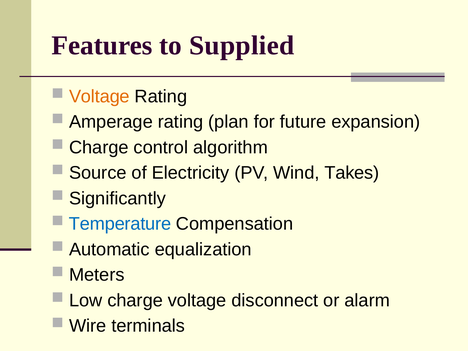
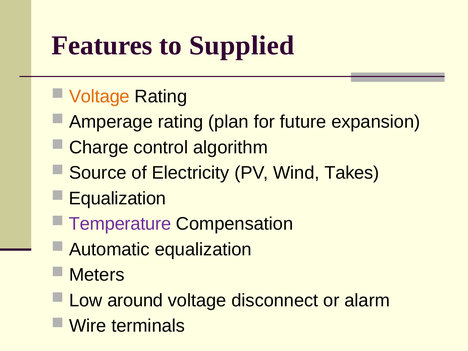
Significantly at (117, 198): Significantly -> Equalization
Temperature colour: blue -> purple
Low charge: charge -> around
